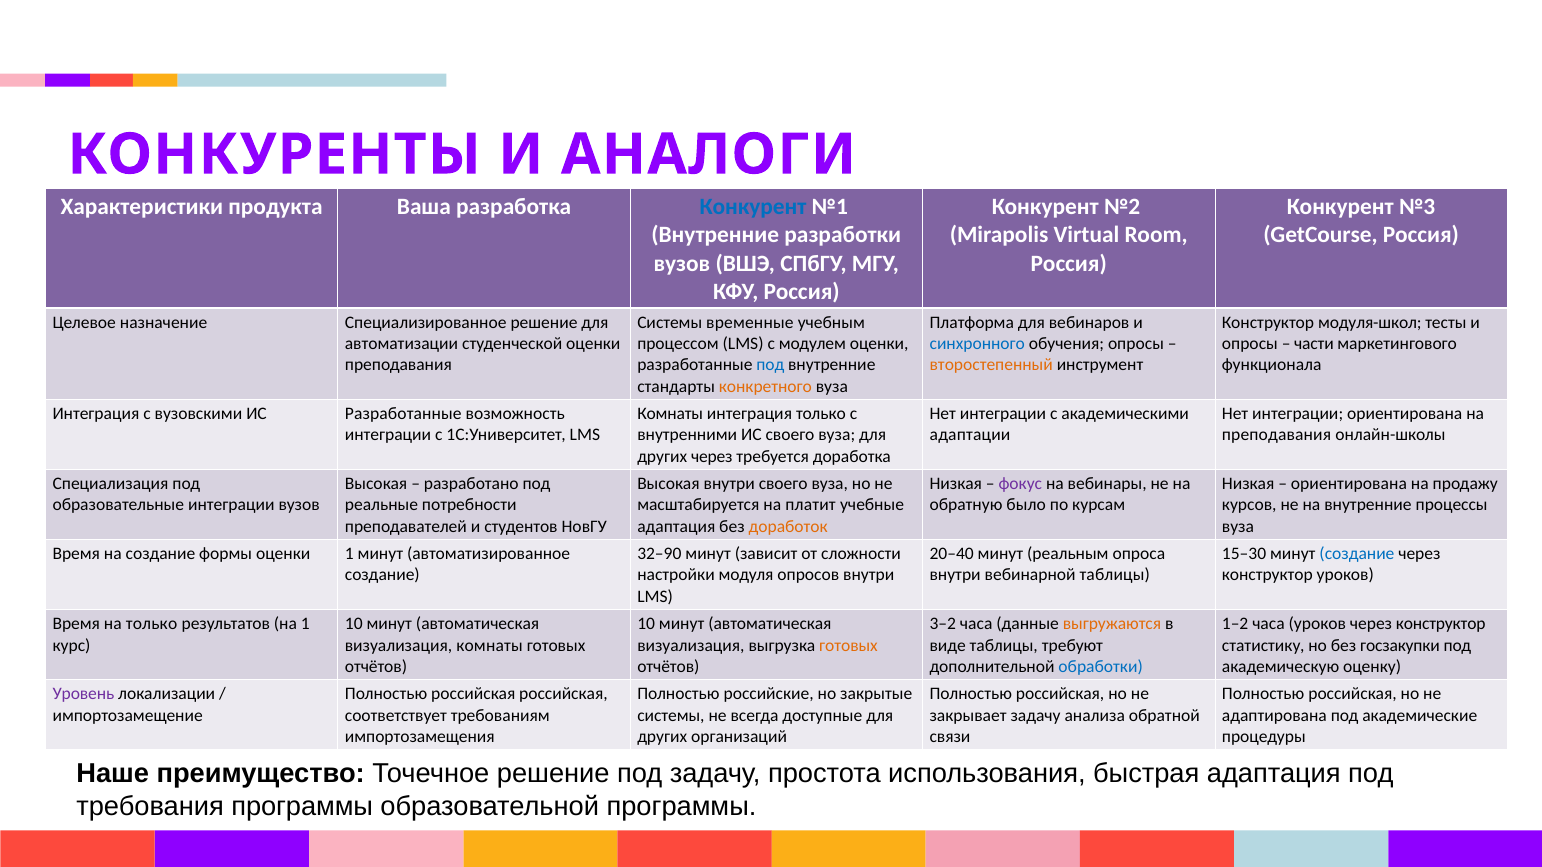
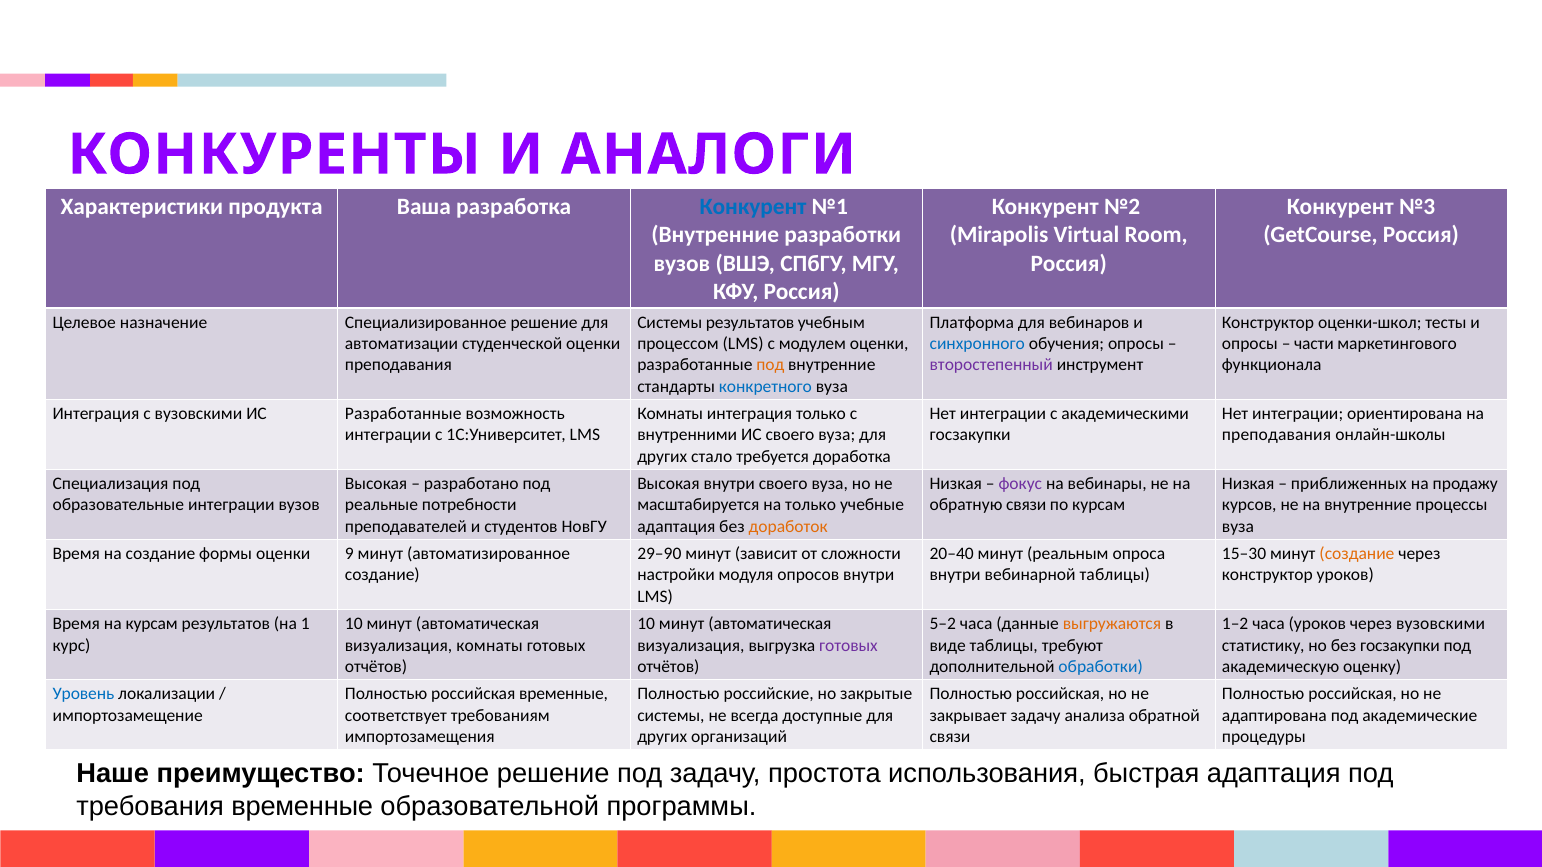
Системы временные: временные -> результатов
модуля-школ: модуля-школ -> оценки-школ
под at (770, 365) colour: blue -> orange
второстепенный colour: orange -> purple
конкретного colour: orange -> blue
адаптации at (970, 435): адаптации -> госзакупки
других через: через -> стало
ориентирована at (1349, 484): ориентирована -> приближенных
на платит: платит -> только
обратную было: было -> связи
оценки 1: 1 -> 9
32–90: 32–90 -> 29–90
создание at (1357, 554) colour: blue -> orange
на только: только -> курсам
3–2: 3–2 -> 5–2
конструктор at (1441, 624): конструктор -> вузовскими
готовых at (849, 646) colour: orange -> purple
Уровень colour: purple -> blue
российская российская: российская -> временные
требования программы: программы -> временные
